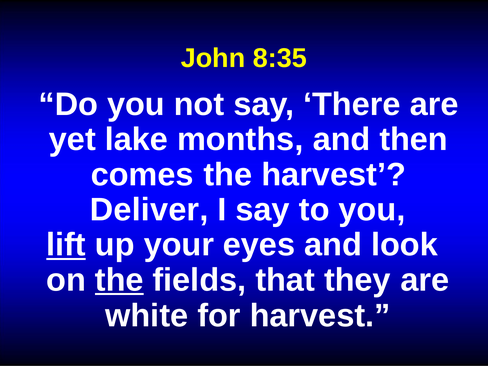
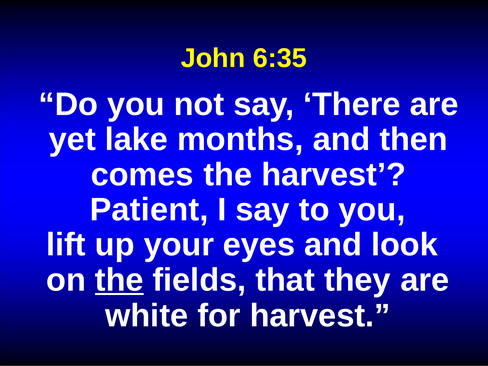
8:35: 8:35 -> 6:35
Deliver: Deliver -> Patient
lift underline: present -> none
